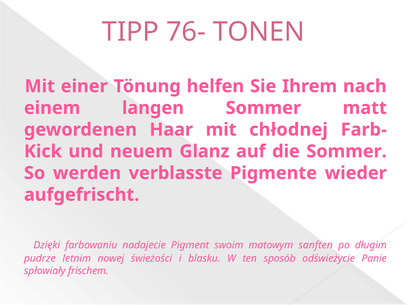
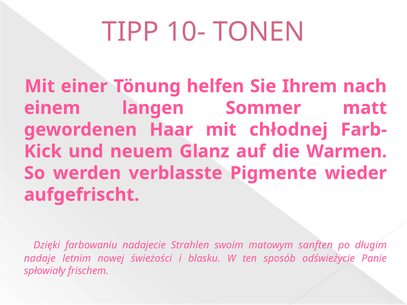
76-: 76- -> 10-
die Sommer: Sommer -> Warmen
Pigment: Pigment -> Strahlen
pudrze: pudrze -> nadaje
